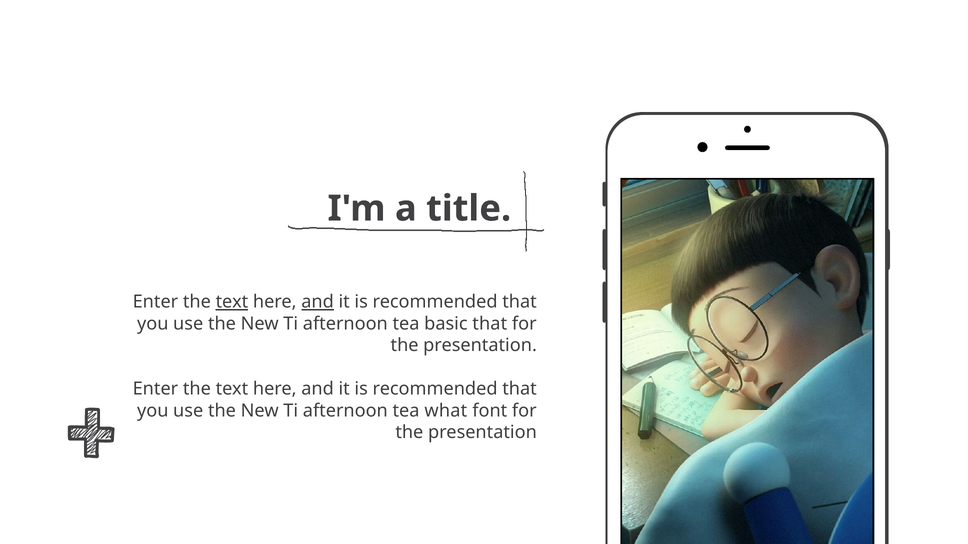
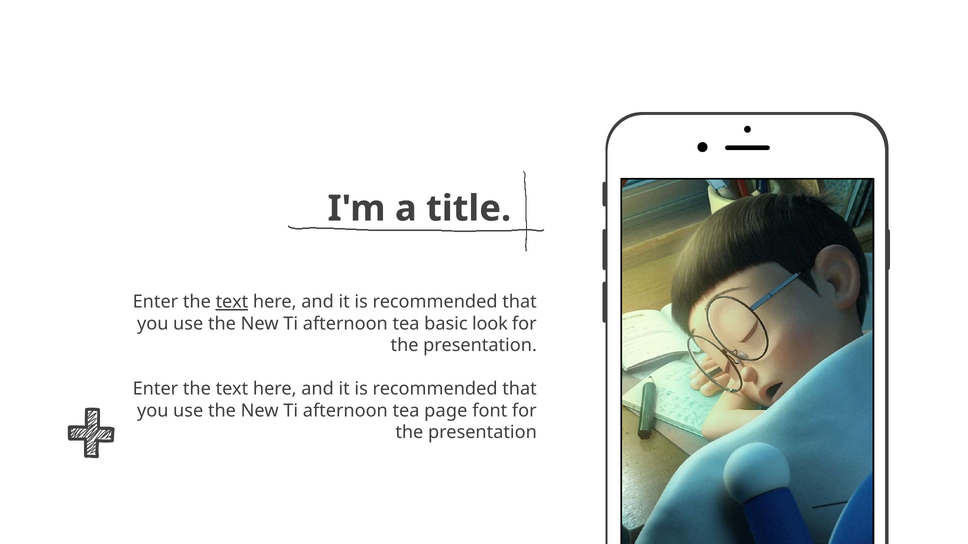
and at (318, 302) underline: present -> none
basic that: that -> look
what: what -> page
